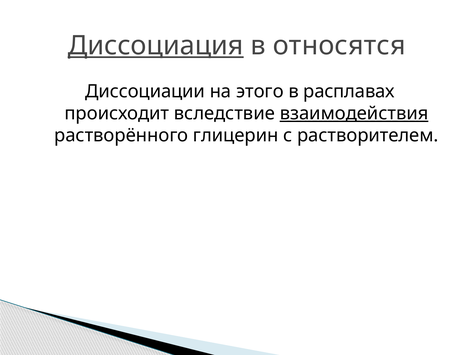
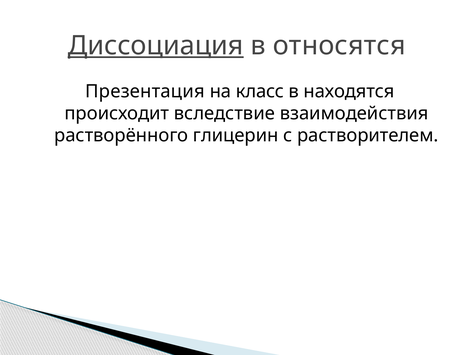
Диссоциации: Диссоциации -> Презентация
этого: этого -> класс
расплавах: расплавах -> находятся
взаимодействия underline: present -> none
